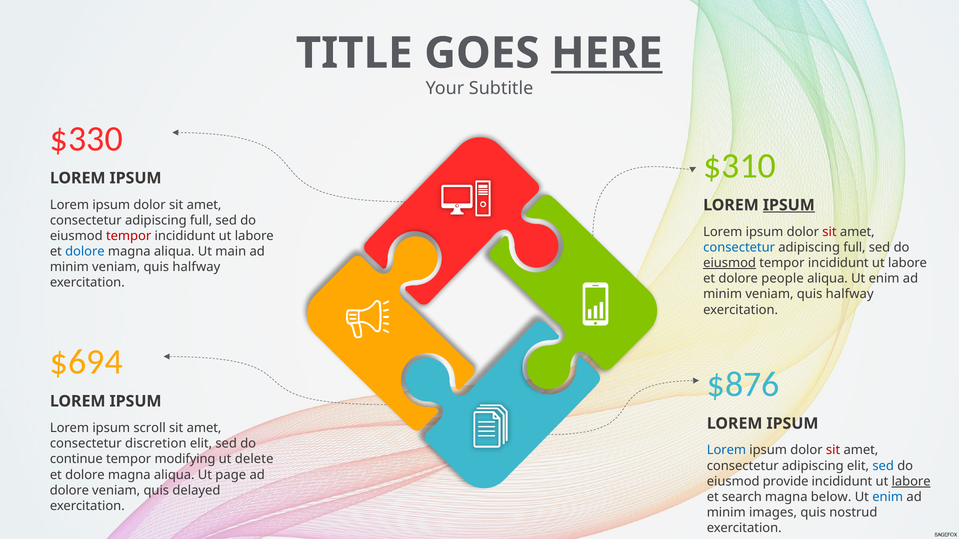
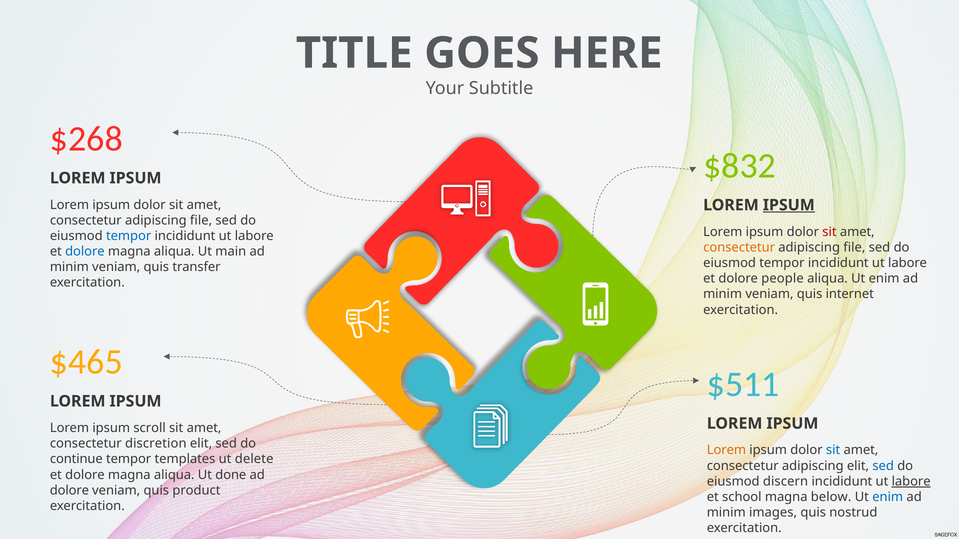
HERE underline: present -> none
$330: $330 -> $268
$310: $310 -> $832
full at (201, 221): full -> file
tempor at (129, 236) colour: red -> blue
consectetur at (739, 248) colour: blue -> orange
full at (854, 248): full -> file
eiusmod at (730, 263) underline: present -> none
halfway at (196, 267): halfway -> transfer
halfway at (850, 294): halfway -> internet
$694: $694 -> $465
$876: $876 -> $511
Lorem at (726, 451) colour: blue -> orange
sit at (833, 451) colour: red -> blue
modifying: modifying -> templates
page: page -> done
provide: provide -> discern
delayed: delayed -> product
search: search -> school
